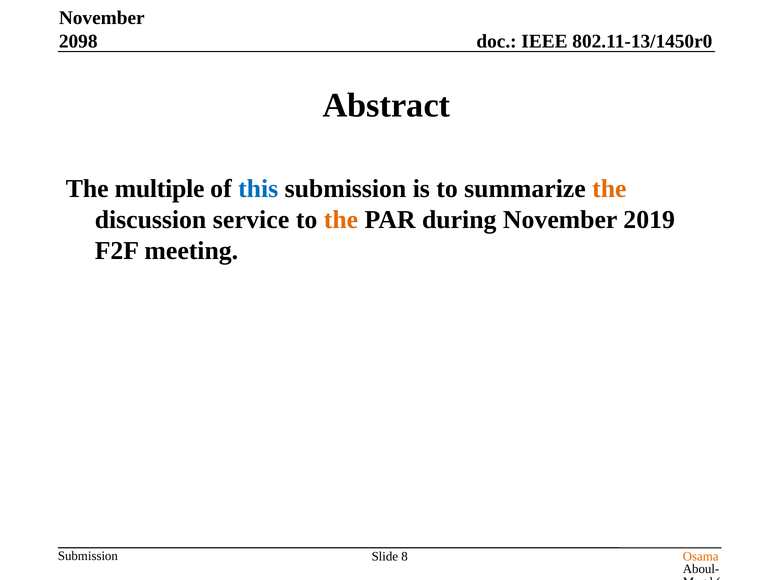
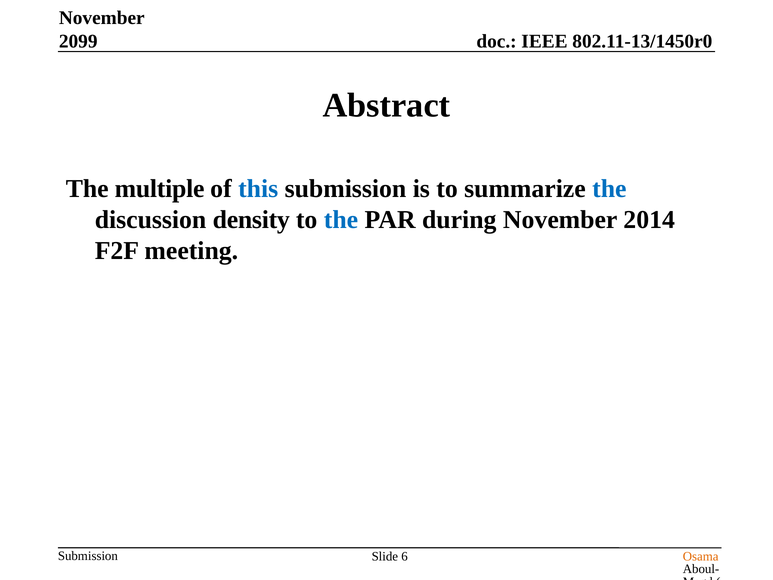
2098: 2098 -> 2099
the at (609, 189) colour: orange -> blue
service: service -> density
the at (341, 220) colour: orange -> blue
2019: 2019 -> 2014
8: 8 -> 6
